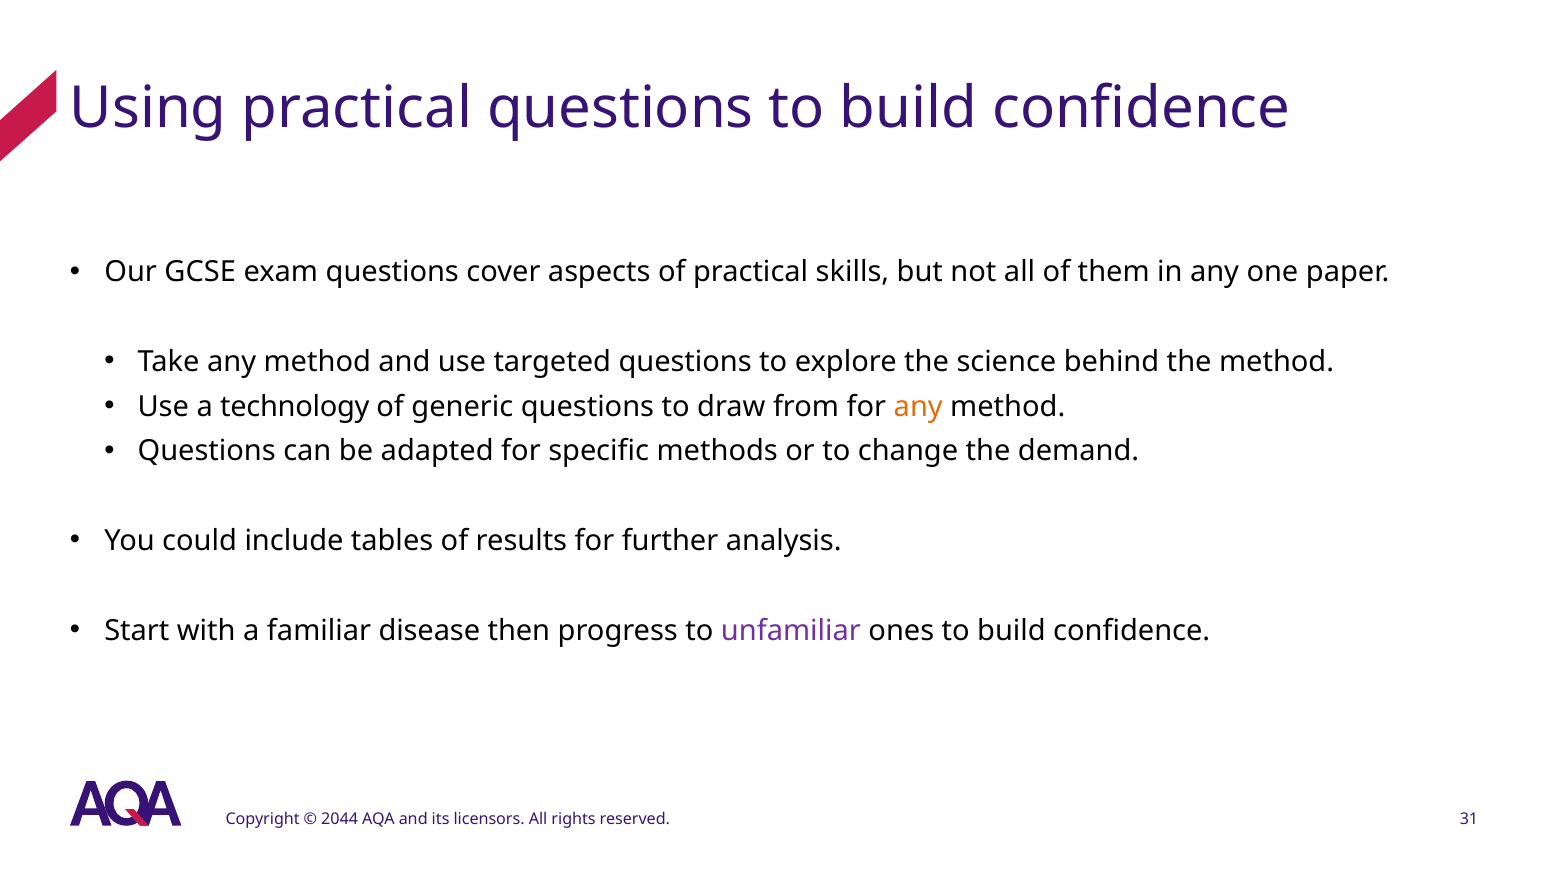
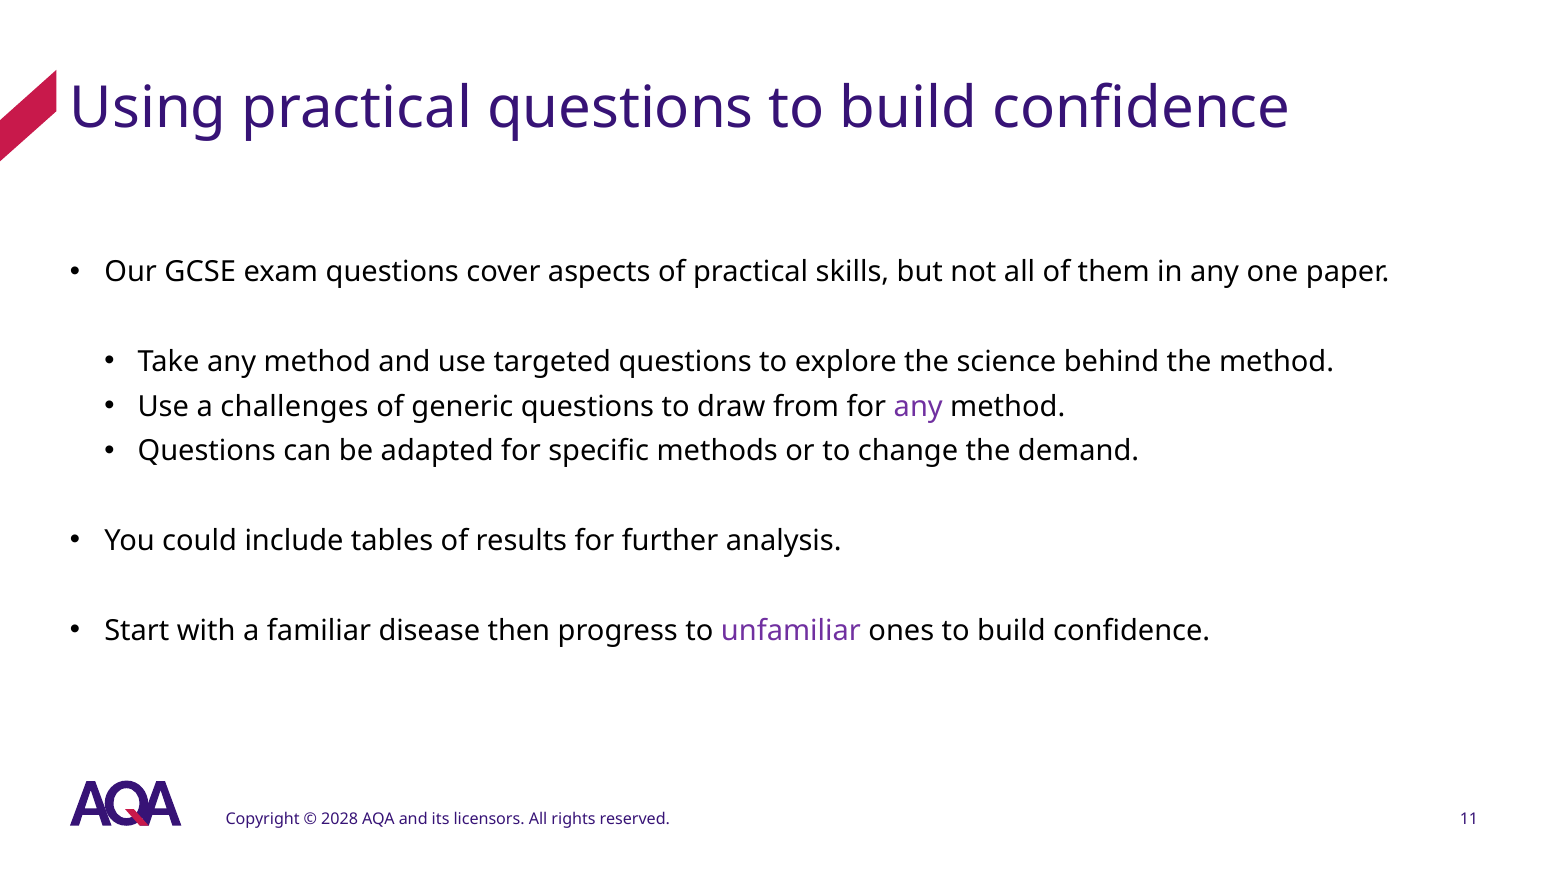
technology: technology -> challenges
any at (918, 406) colour: orange -> purple
2044: 2044 -> 2028
31: 31 -> 11
